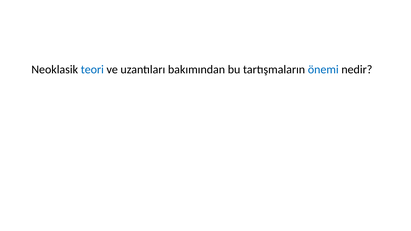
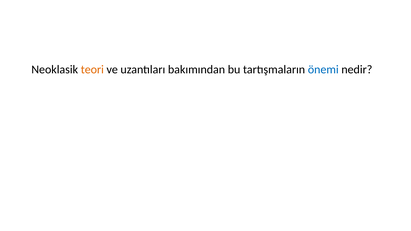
teori colour: blue -> orange
